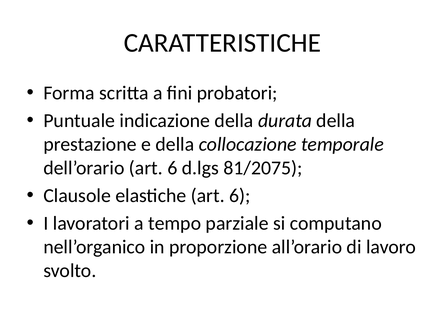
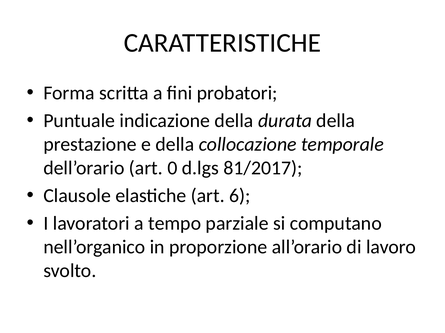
dell’orario art 6: 6 -> 0
81/2075: 81/2075 -> 81/2017
